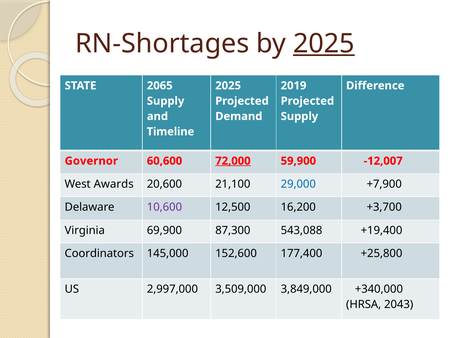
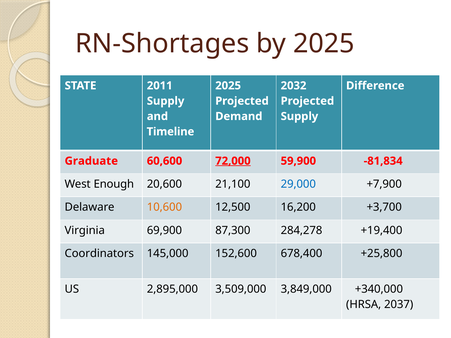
2025 at (324, 44) underline: present -> none
2065: 2065 -> 2011
2019: 2019 -> 2032
Governor: Governor -> Graduate
-12,007: -12,007 -> -81,834
Awards: Awards -> Enough
10,600 colour: purple -> orange
543,088: 543,088 -> 284,278
177,400: 177,400 -> 678,400
2,997,000: 2,997,000 -> 2,895,000
2043: 2043 -> 2037
